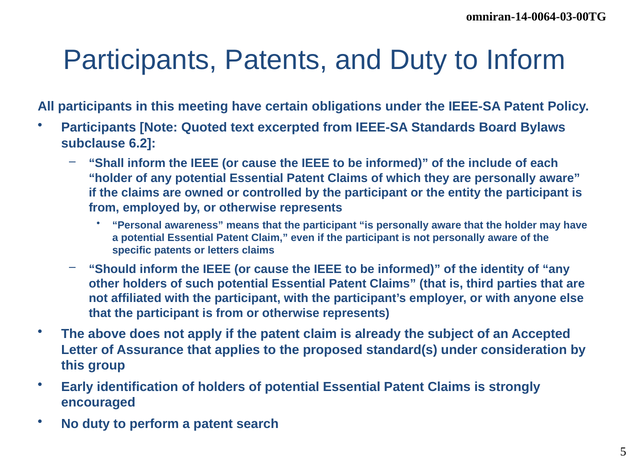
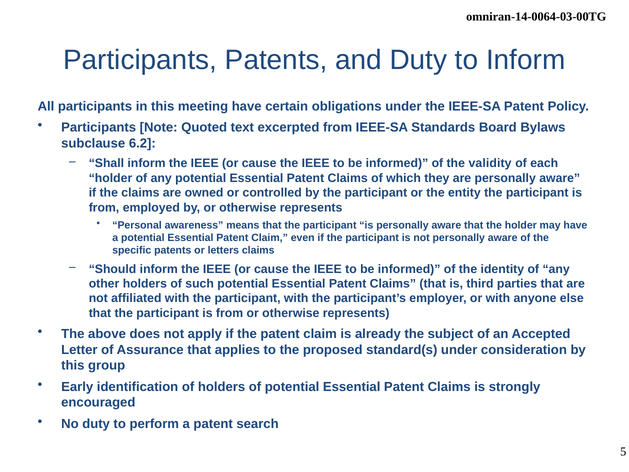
include: include -> validity
